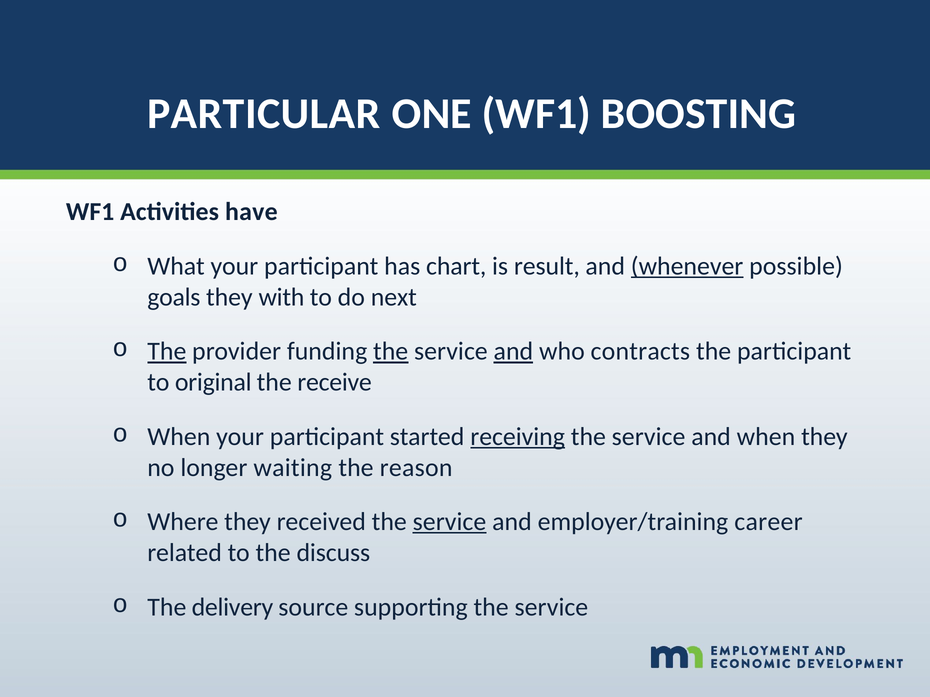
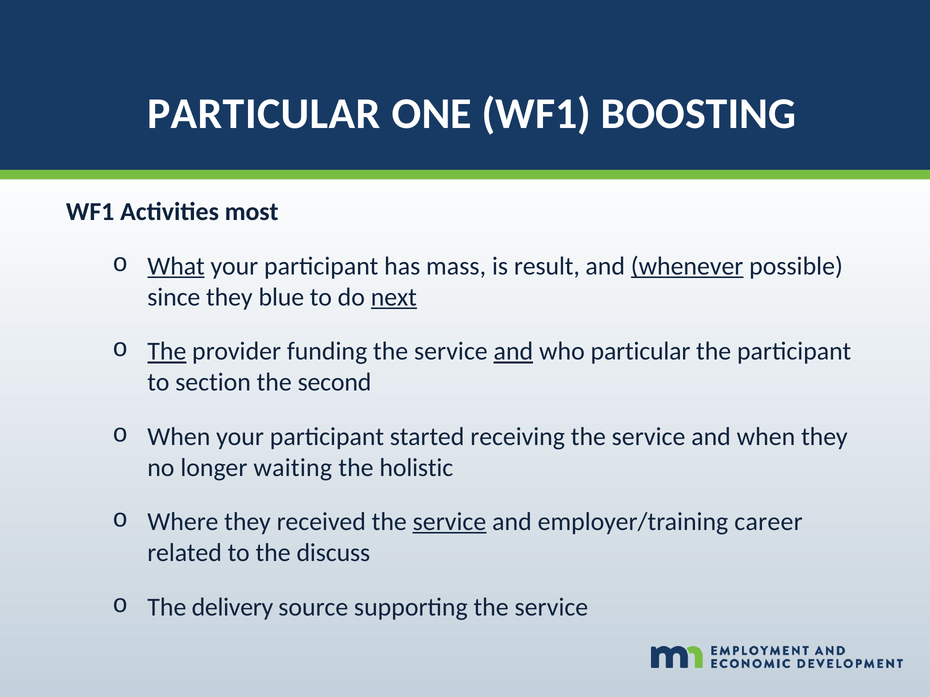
have: have -> most
What underline: none -> present
chart: chart -> mass
goals: goals -> since
with: with -> blue
next underline: none -> present
the at (391, 352) underline: present -> none
who contracts: contracts -> particular
original: original -> section
receive: receive -> second
receiving underline: present -> none
reason: reason -> holistic
